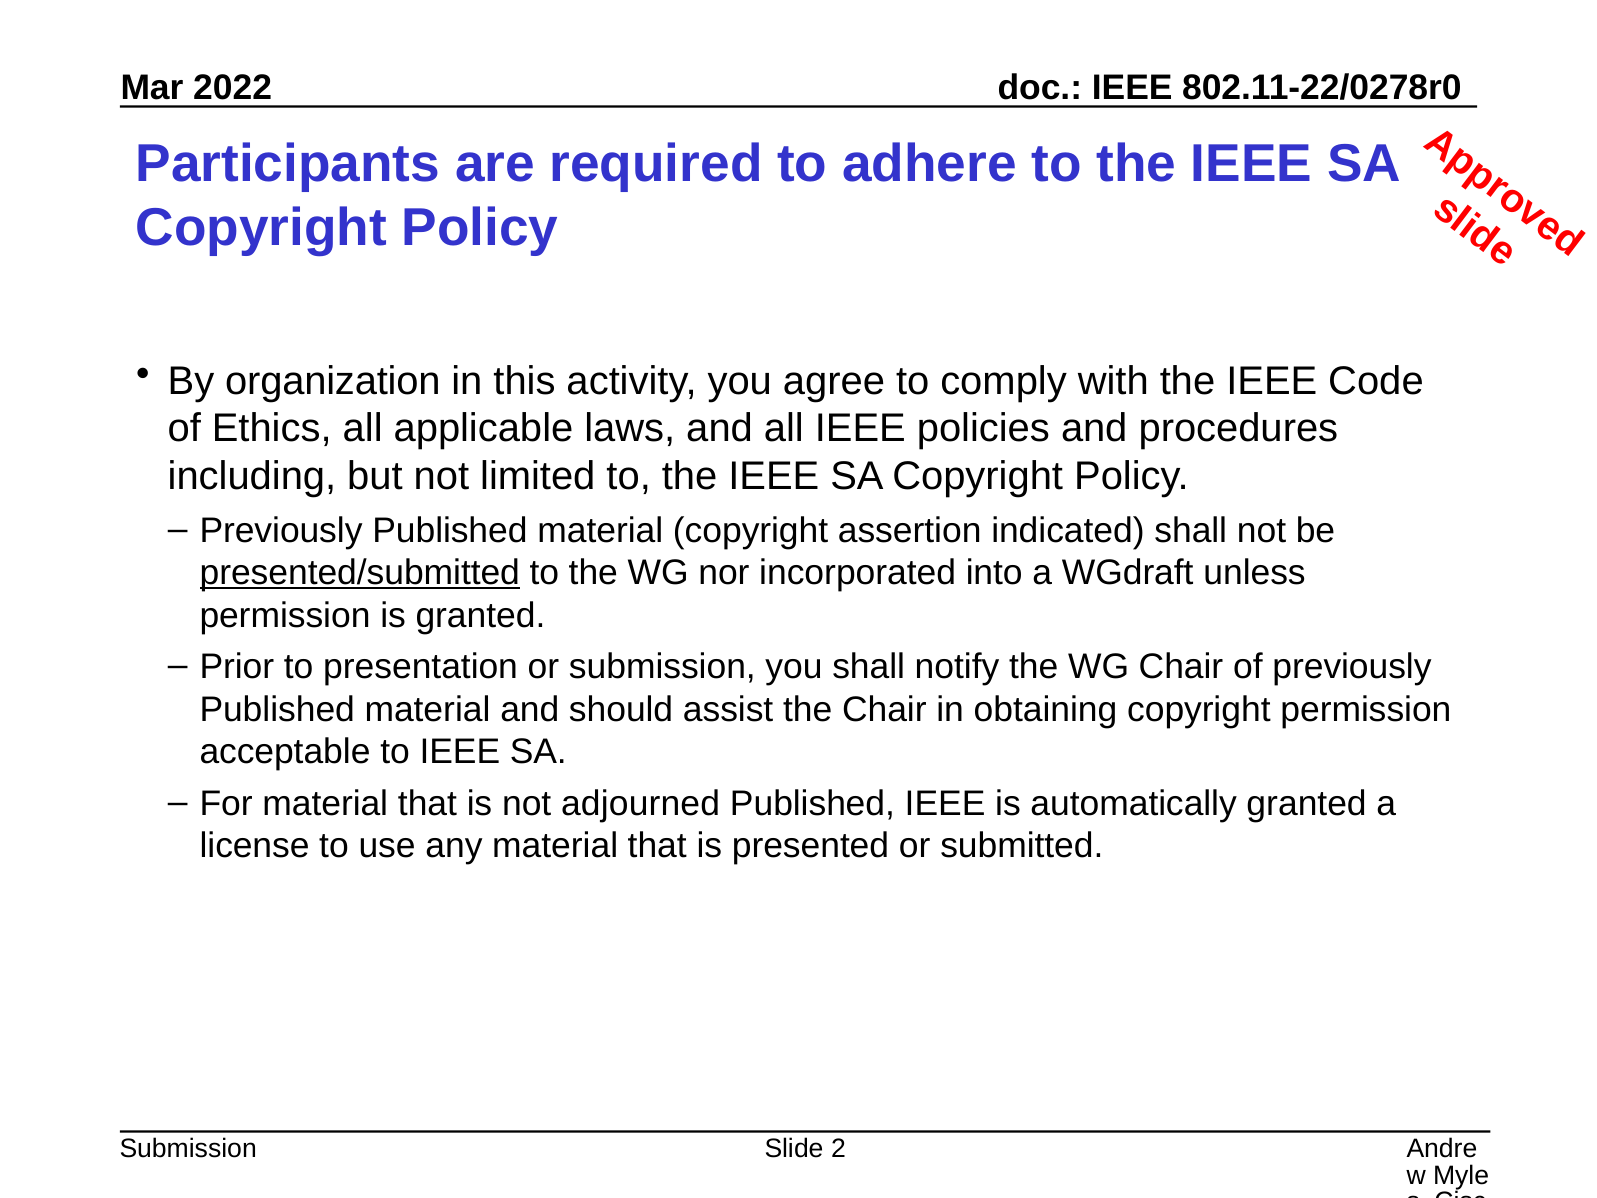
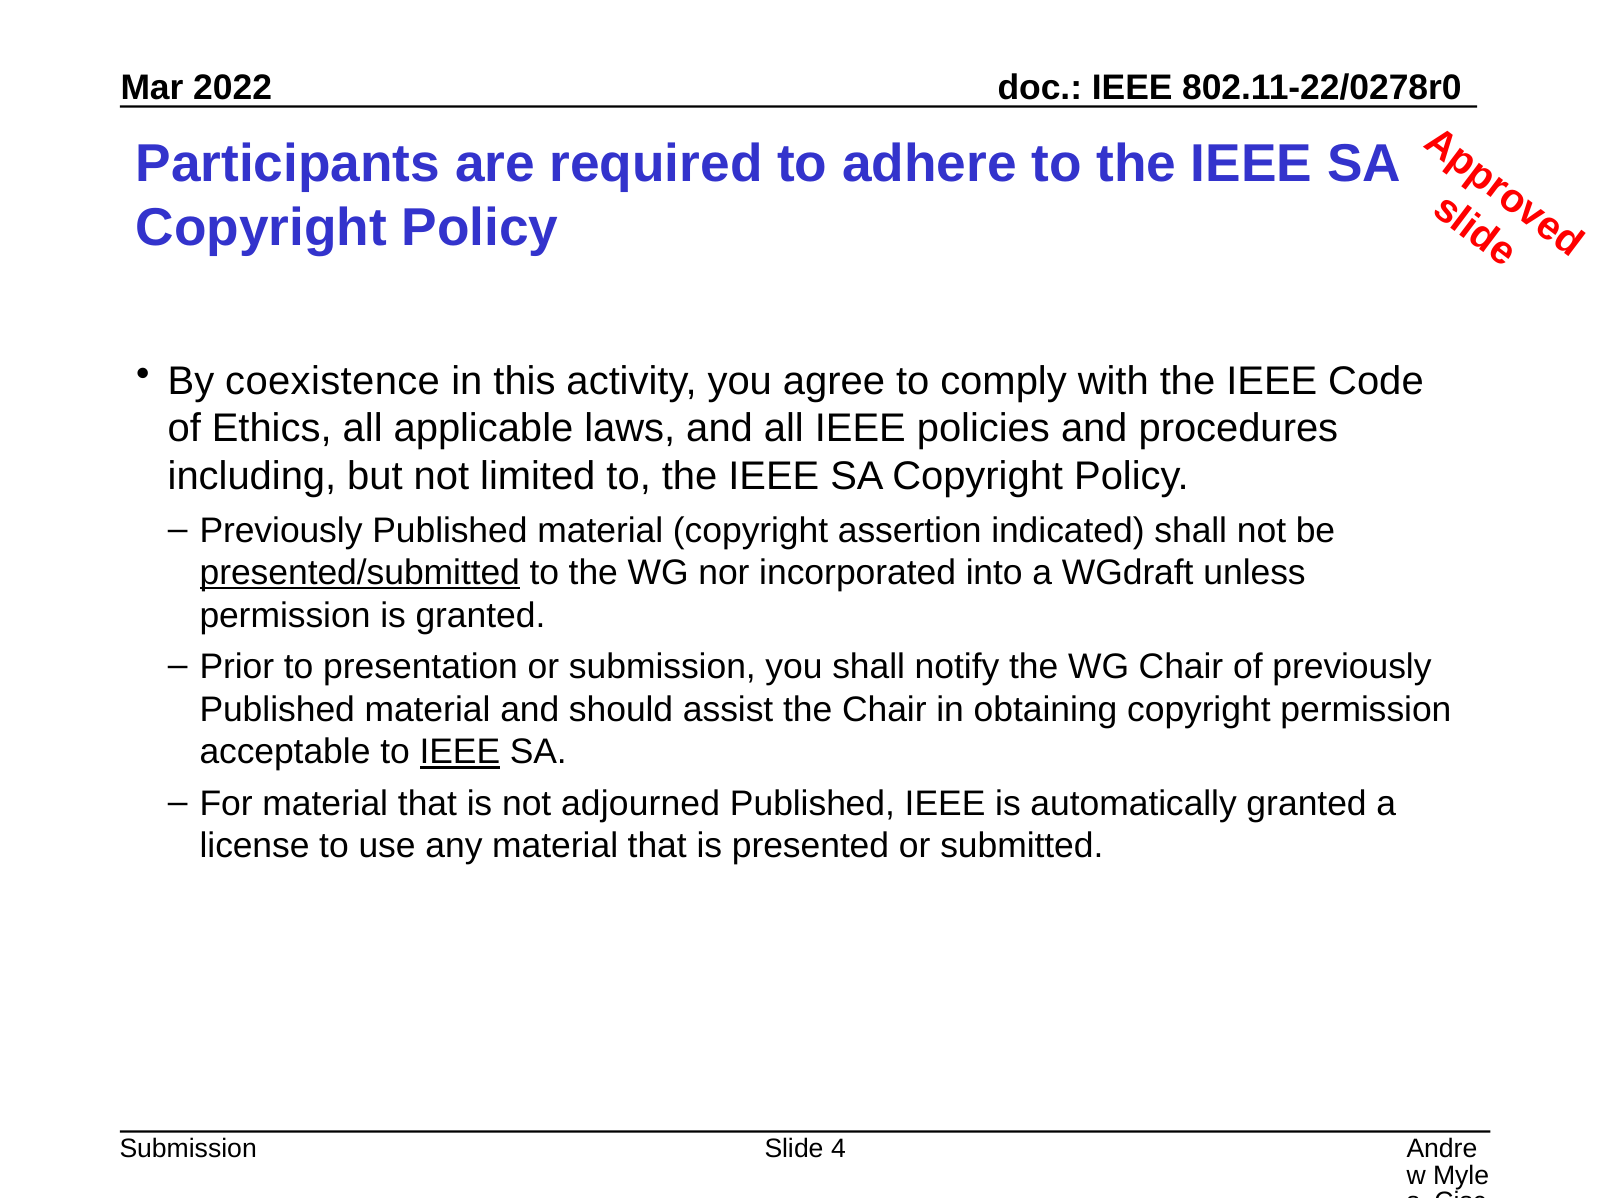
organization: organization -> coexistence
IEEE at (460, 752) underline: none -> present
2: 2 -> 4
